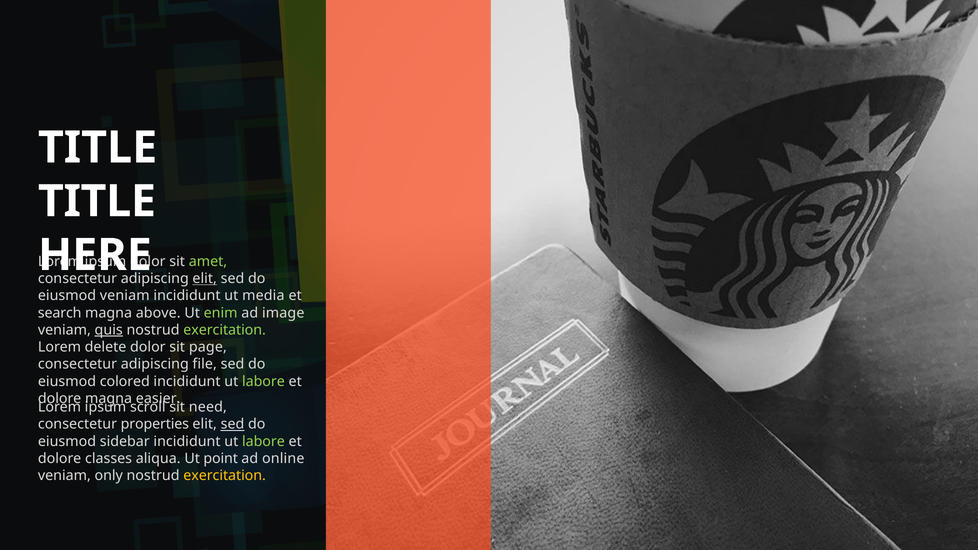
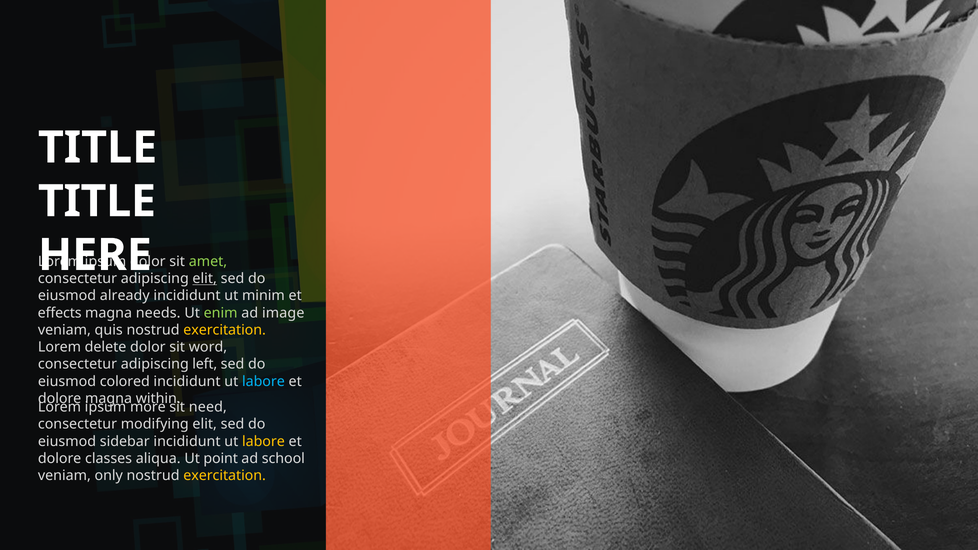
eiusmod veniam: veniam -> already
media: media -> minim
search: search -> effects
above: above -> needs
quis underline: present -> none
exercitation at (225, 330) colour: light green -> yellow
page: page -> word
file: file -> left
labore at (263, 381) colour: light green -> light blue
easier: easier -> within
scroll: scroll -> more
properties: properties -> modifying
sed at (233, 424) underline: present -> none
labore at (263, 442) colour: light green -> yellow
online: online -> school
